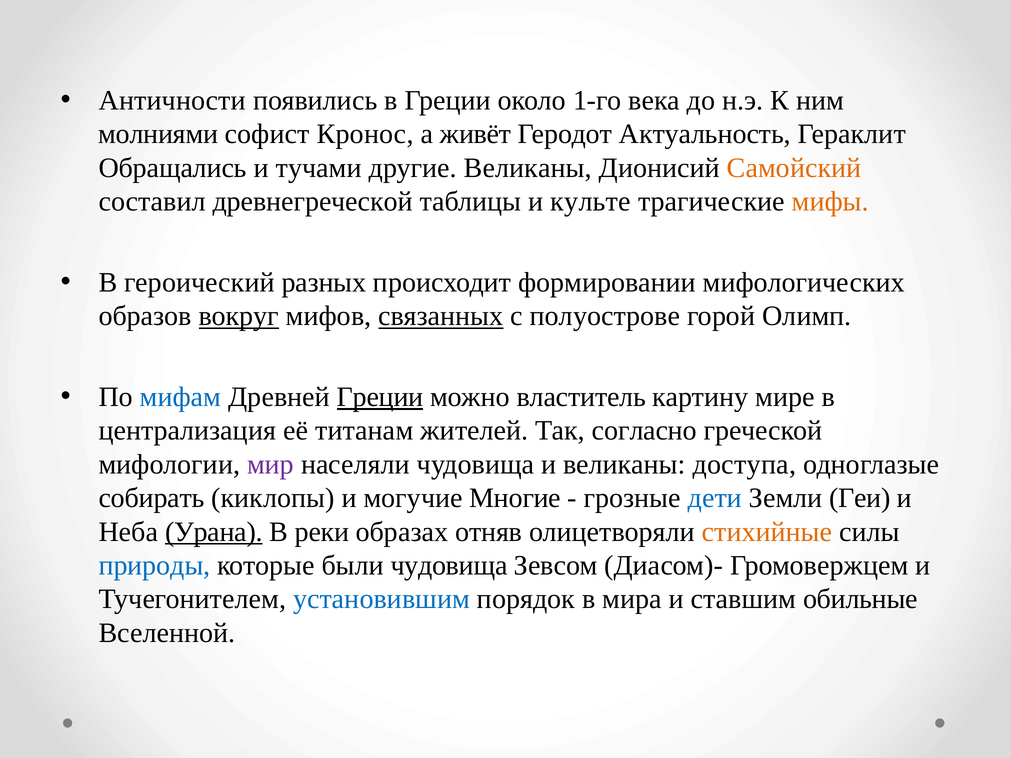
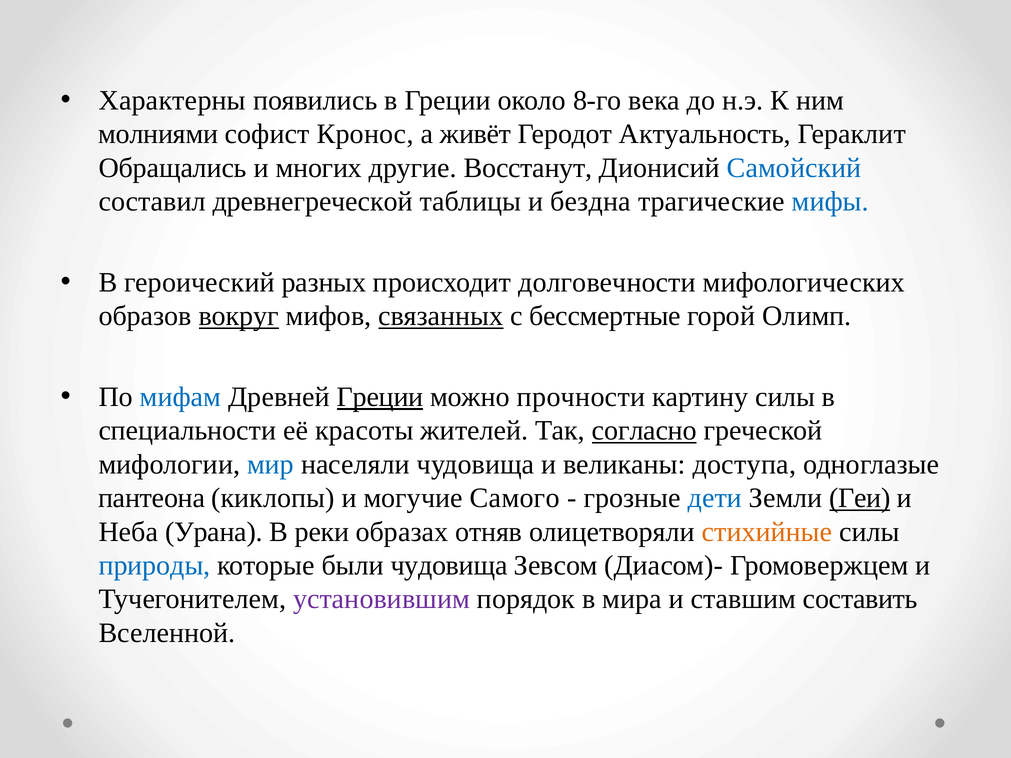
Античности: Античности -> Характерны
1-го: 1-го -> 8-го
тучами: тучами -> многих
другие Великаны: Великаны -> Восстанут
Самойский colour: orange -> blue
культе: культе -> бездна
мифы colour: orange -> blue
формировании: формировании -> долговечности
полуострове: полуострове -> бессмертные
властитель: властитель -> прочности
картину мире: мире -> силы
централизация: централизация -> специальности
титанам: титанам -> красоты
согласно underline: none -> present
мир colour: purple -> blue
собирать: собирать -> пантеона
Многие: Многие -> Самого
Геи underline: none -> present
Урана underline: present -> none
установившим colour: blue -> purple
обильные: обильные -> составить
